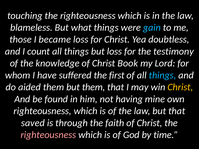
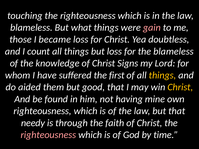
gain colour: light blue -> pink
the testimony: testimony -> blameless
Book: Book -> Signs
things at (162, 75) colour: light blue -> yellow
but them: them -> good
saved: saved -> needy
